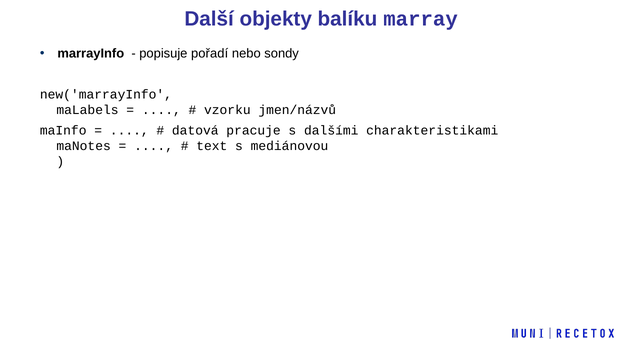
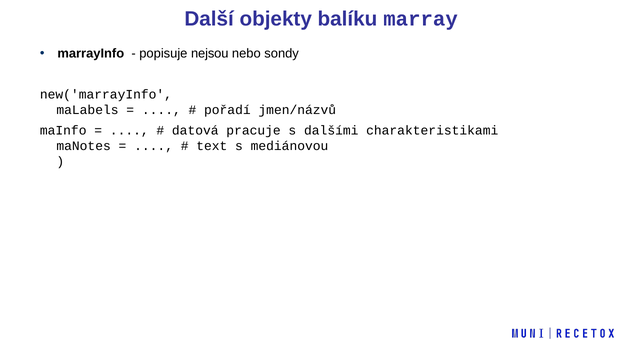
pořadí: pořadí -> nejsou
vzorku: vzorku -> pořadí
